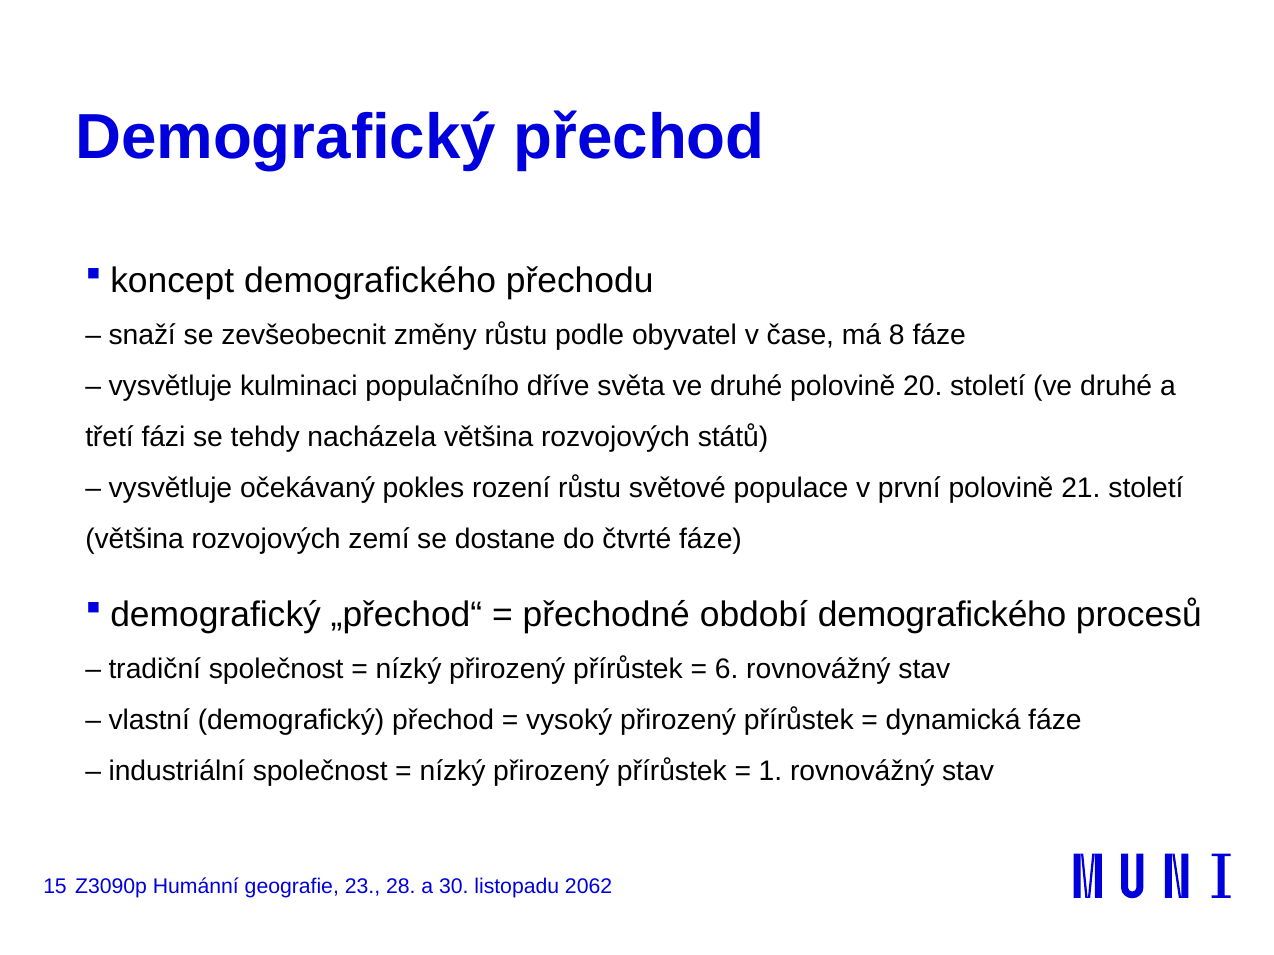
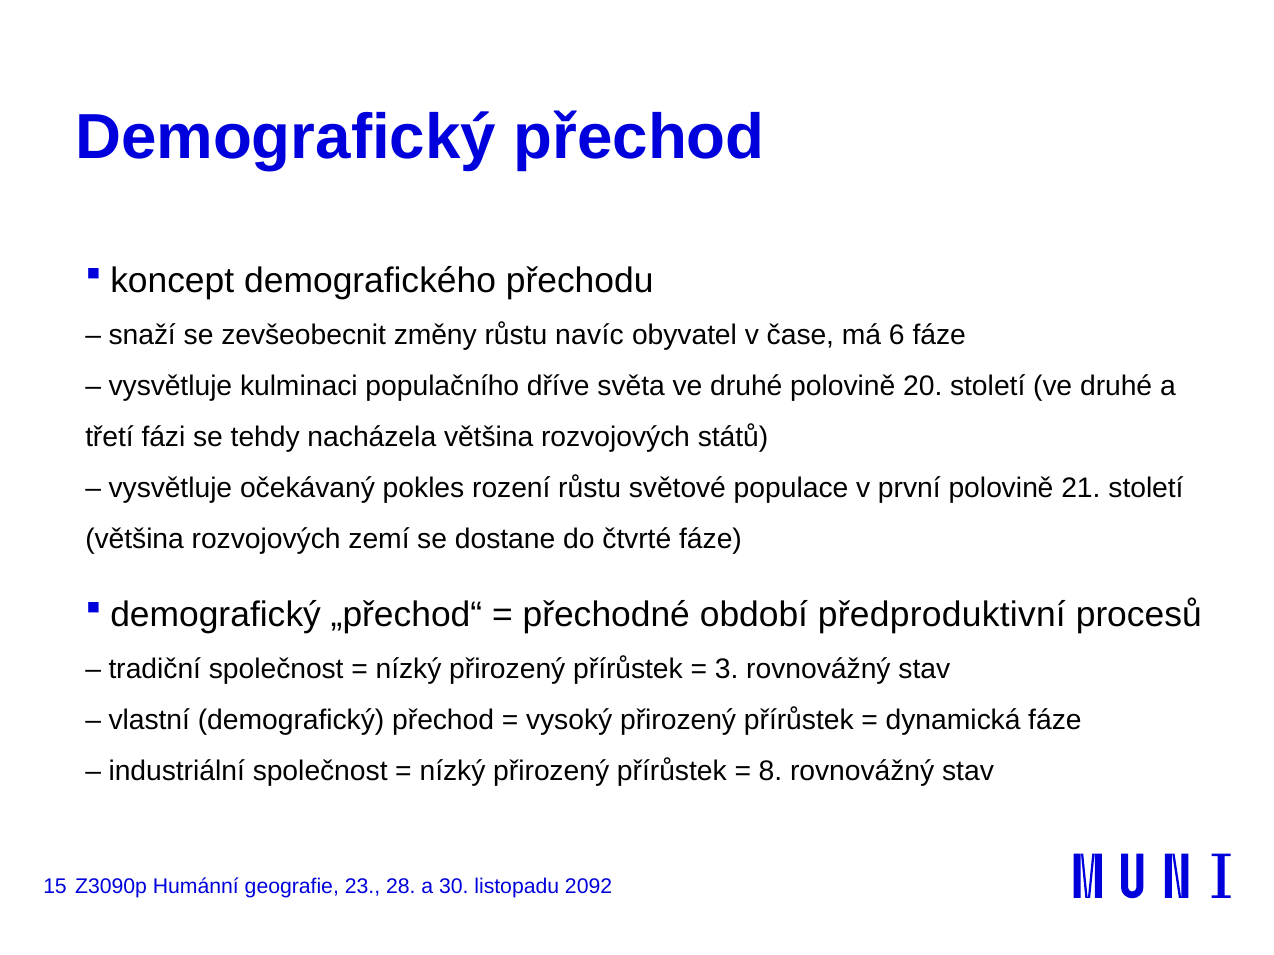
podle: podle -> navíc
8: 8 -> 6
období demografického: demografického -> předproduktivní
6: 6 -> 3
1: 1 -> 8
2062: 2062 -> 2092
